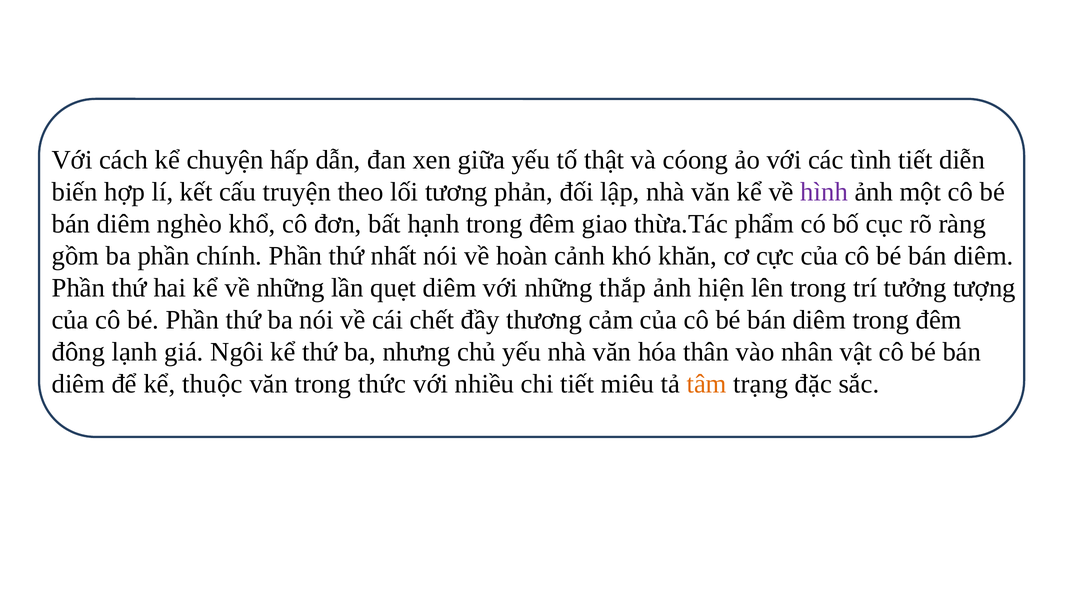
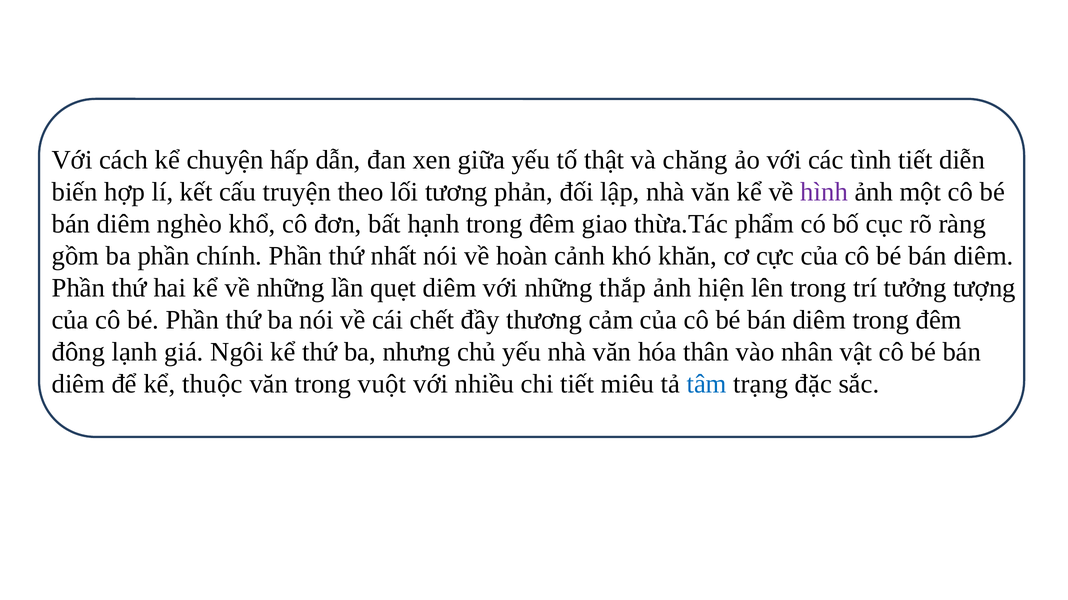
cóong: cóong -> chăng
thức: thức -> vuột
tâm colour: orange -> blue
